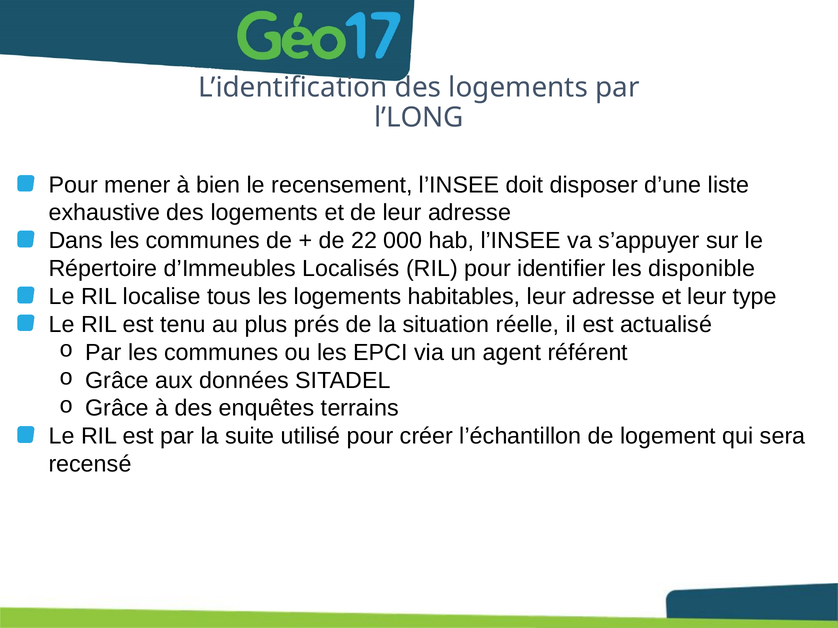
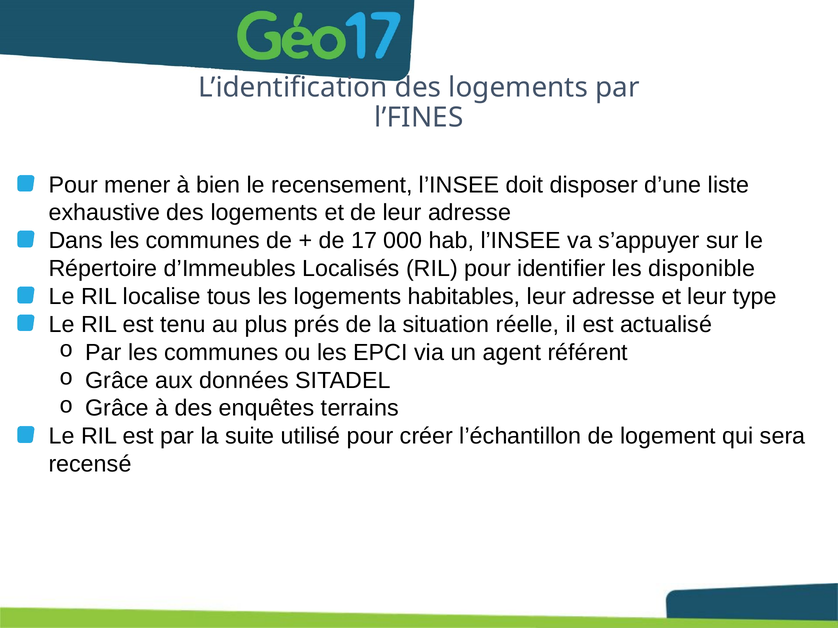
l’LONG: l’LONG -> l’FINES
22: 22 -> 17
